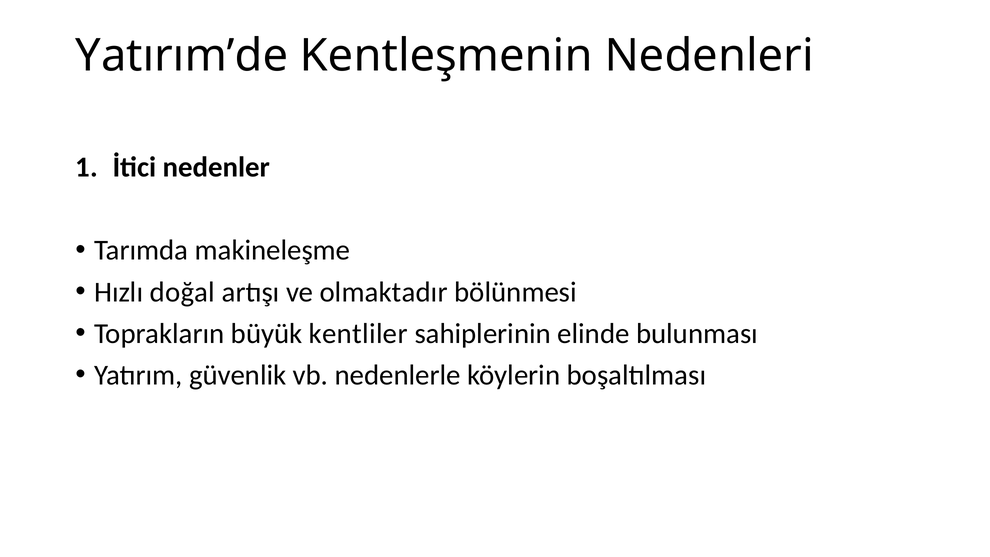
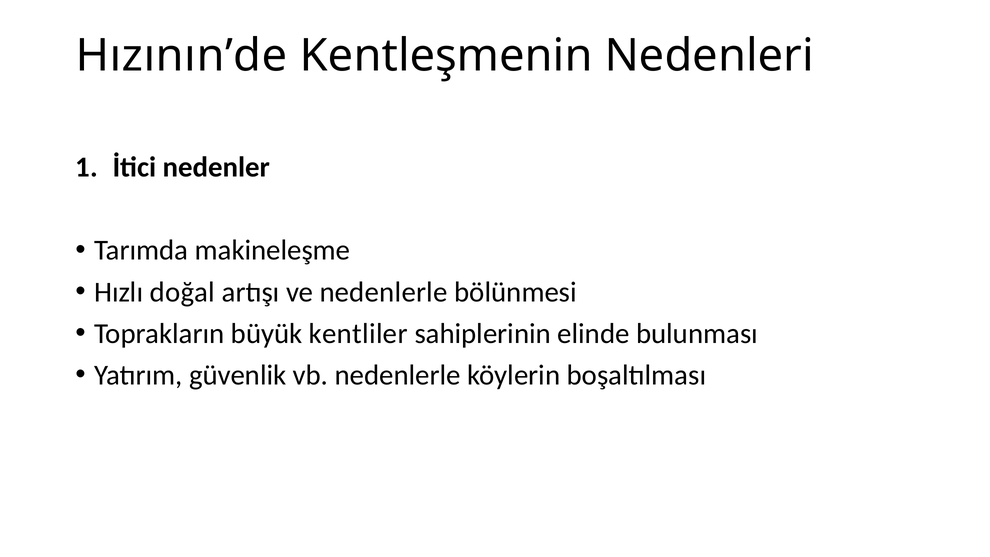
Yatırım’de: Yatırım’de -> Hızının’de
ve olmaktadır: olmaktadır -> nedenlerle
